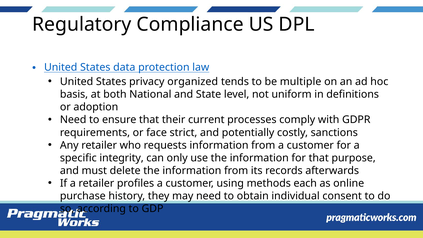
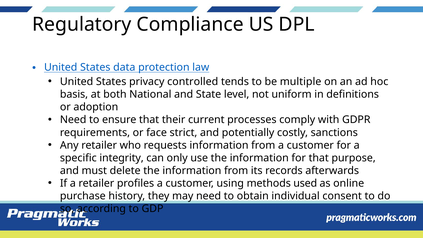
organized: organized -> controlled
each: each -> used
